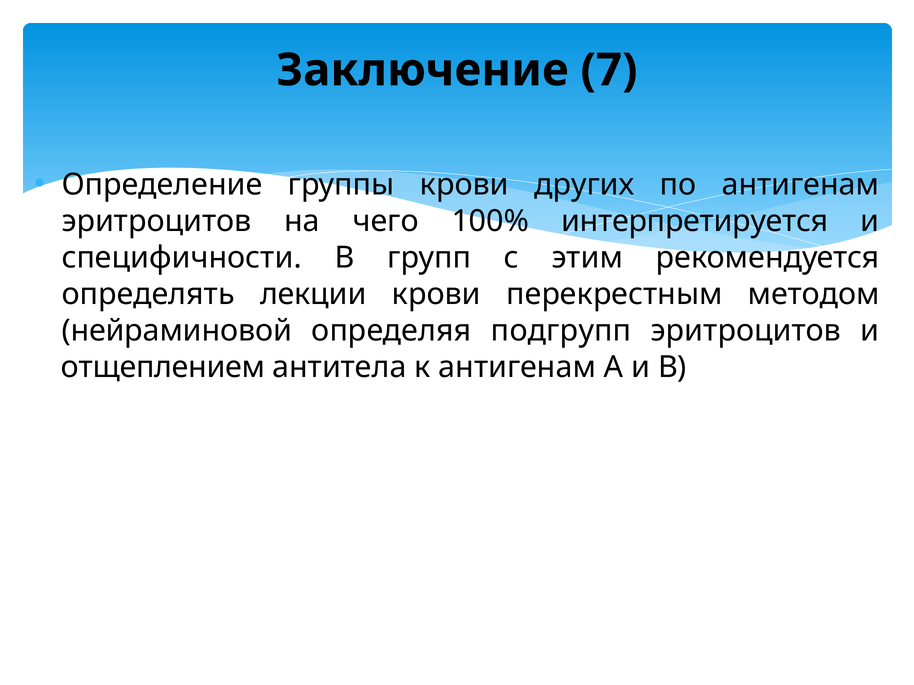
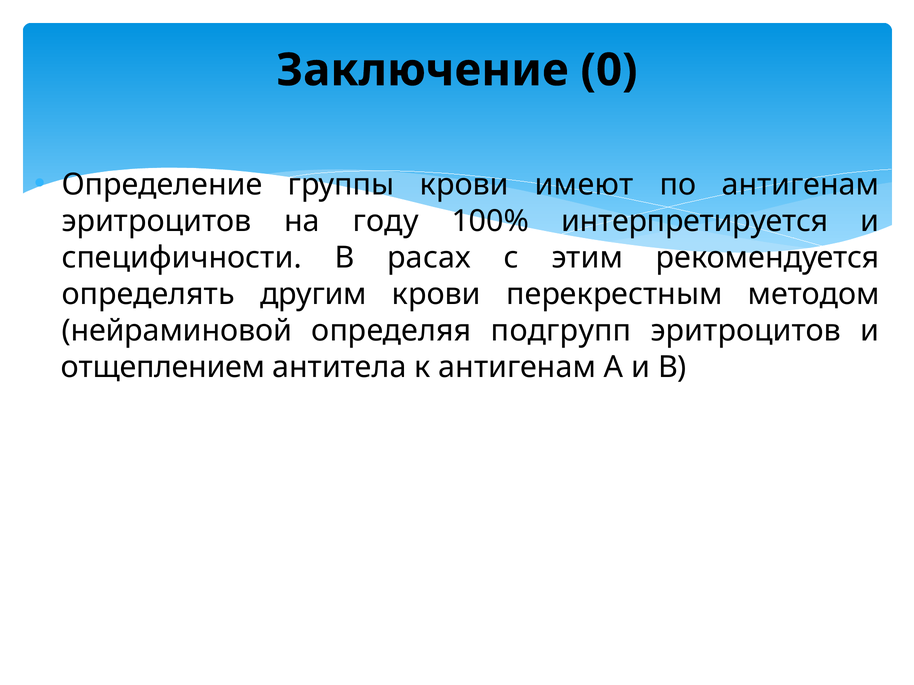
7: 7 -> 0
других: других -> имеют
чего: чего -> году
групп: групп -> расах
лекции: лекции -> другим
